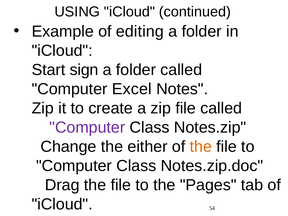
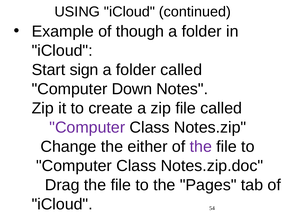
editing: editing -> though
Excel: Excel -> Down
the at (201, 147) colour: orange -> purple
